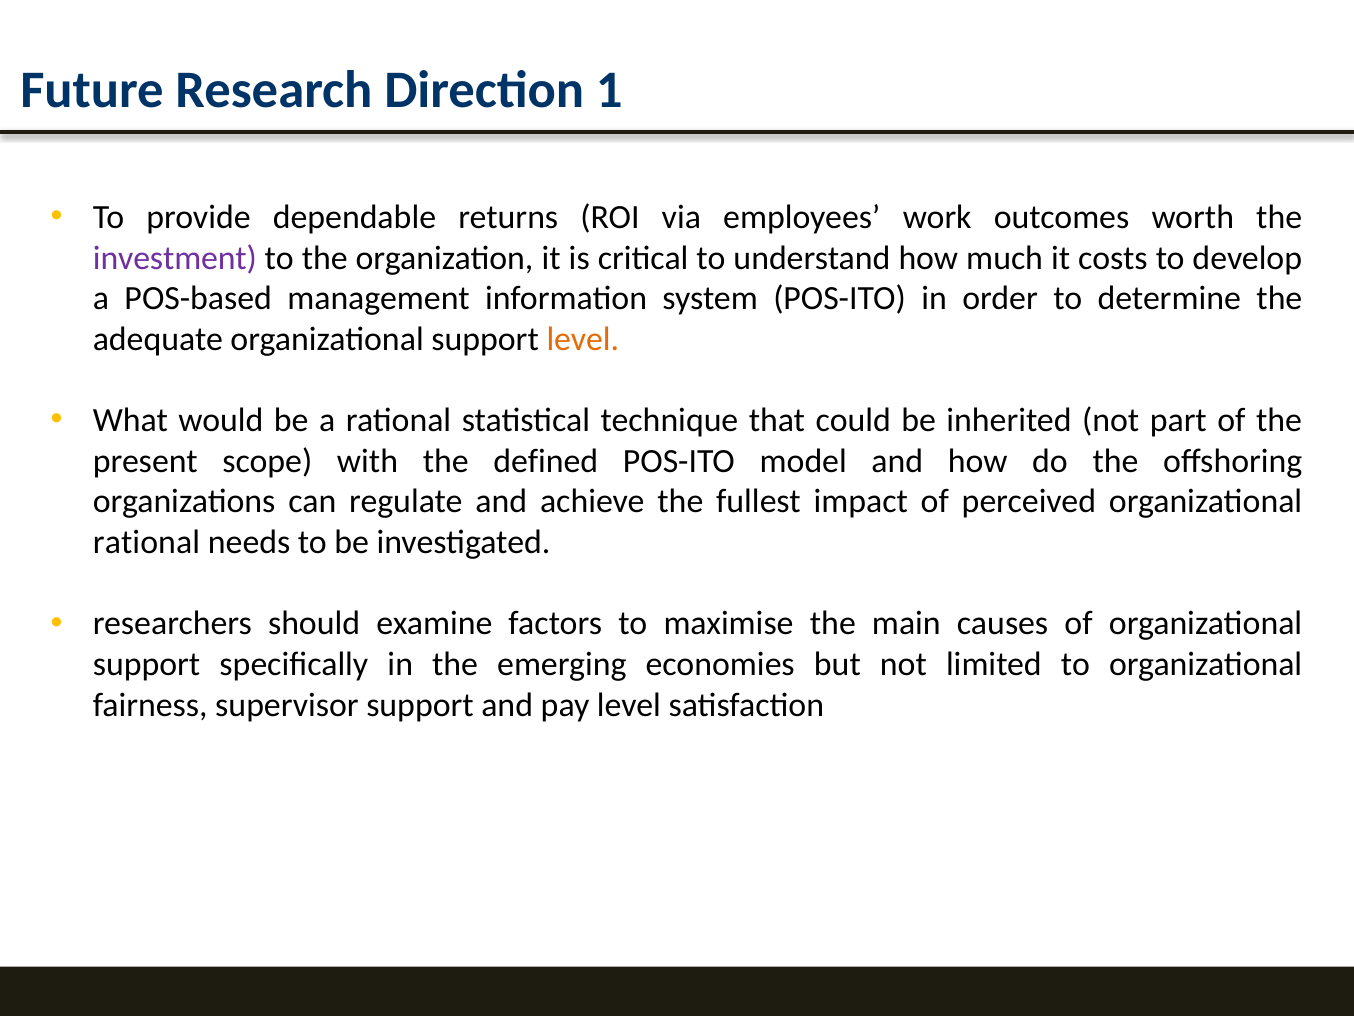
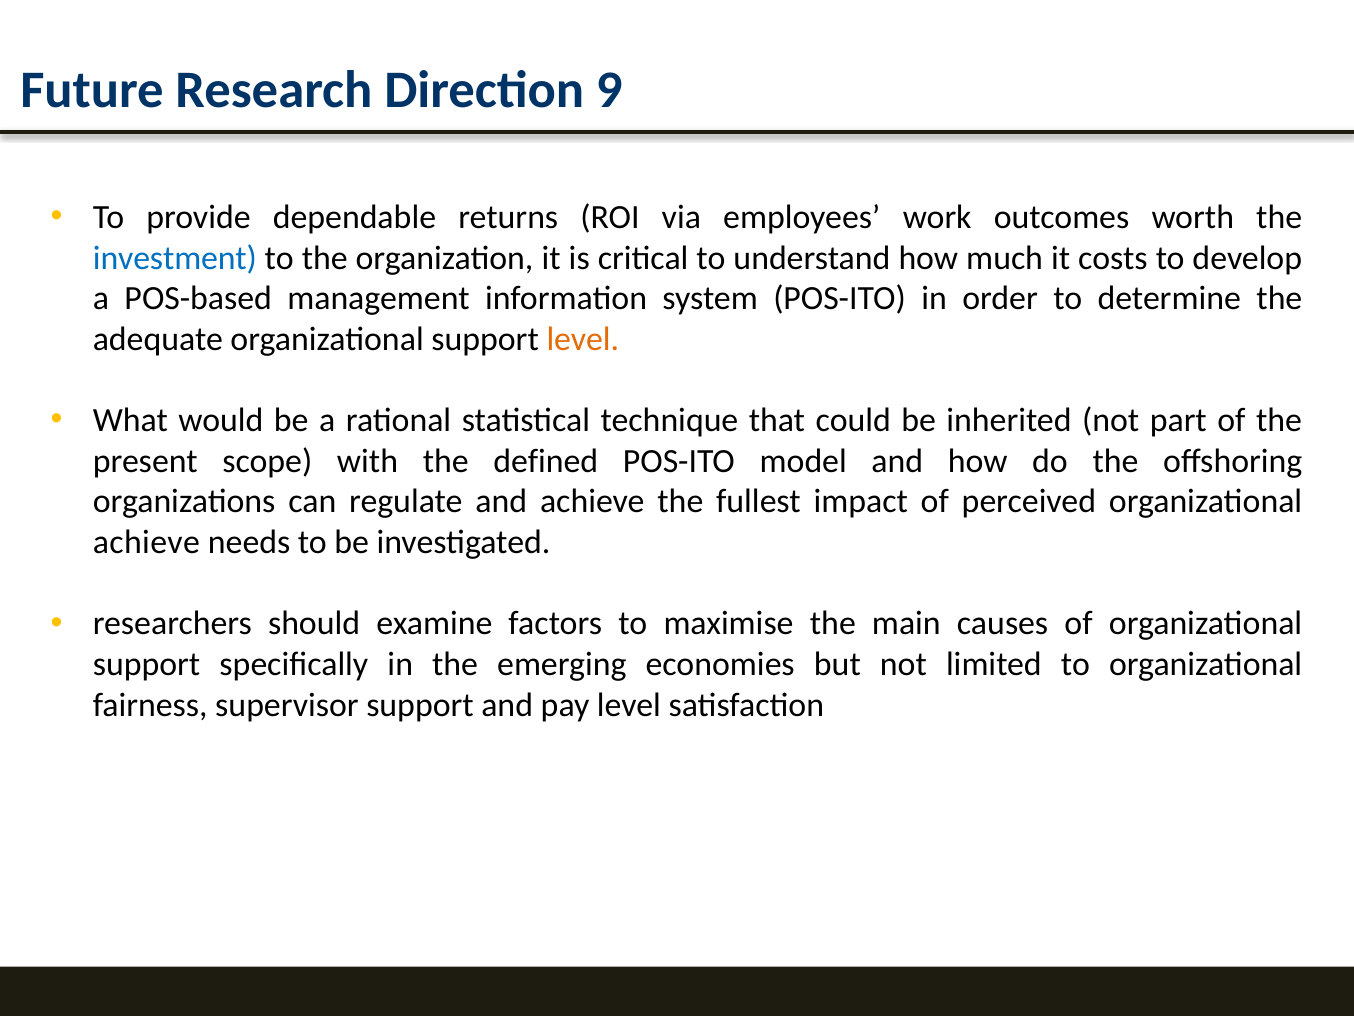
1: 1 -> 9
investment colour: purple -> blue
rational at (147, 542): rational -> achieve
